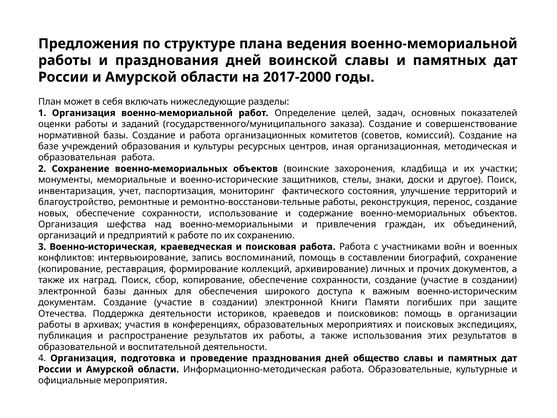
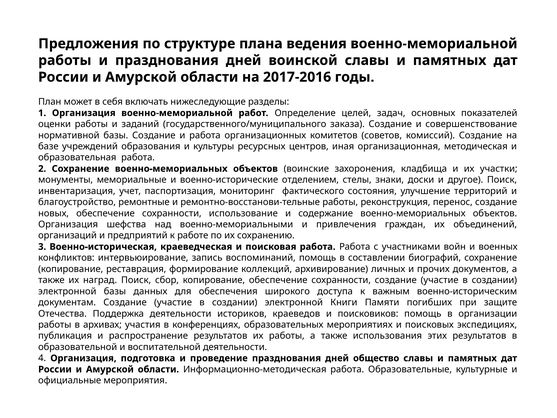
2017-2000: 2017-2000 -> 2017-2016
защитников: защитников -> отделением
